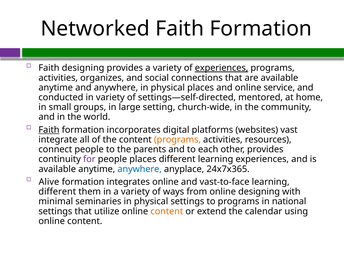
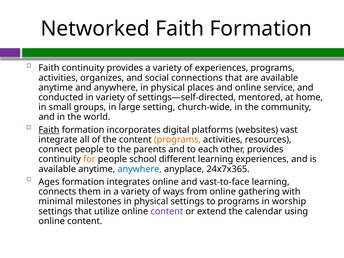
Faith designing: designing -> continuity
experiences at (222, 68) underline: present -> none
for colour: purple -> orange
people places: places -> school
Alive: Alive -> Ages
different at (57, 192): different -> connects
online designing: designing -> gathering
seminaries: seminaries -> milestones
national: national -> worship
content at (167, 211) colour: orange -> purple
